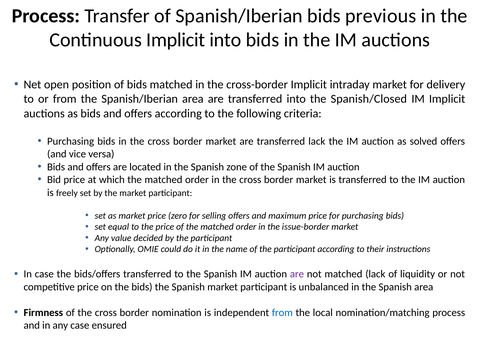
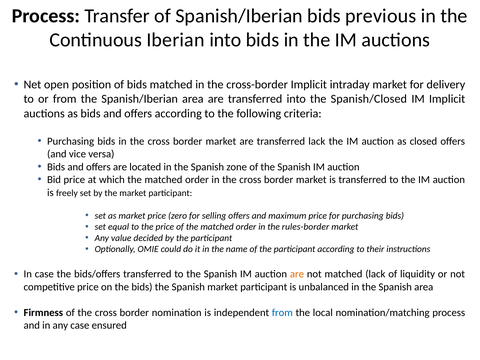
Continuous Implicit: Implicit -> Iberian
solved: solved -> closed
issue-border: issue-border -> rules-border
are at (297, 274) colour: purple -> orange
